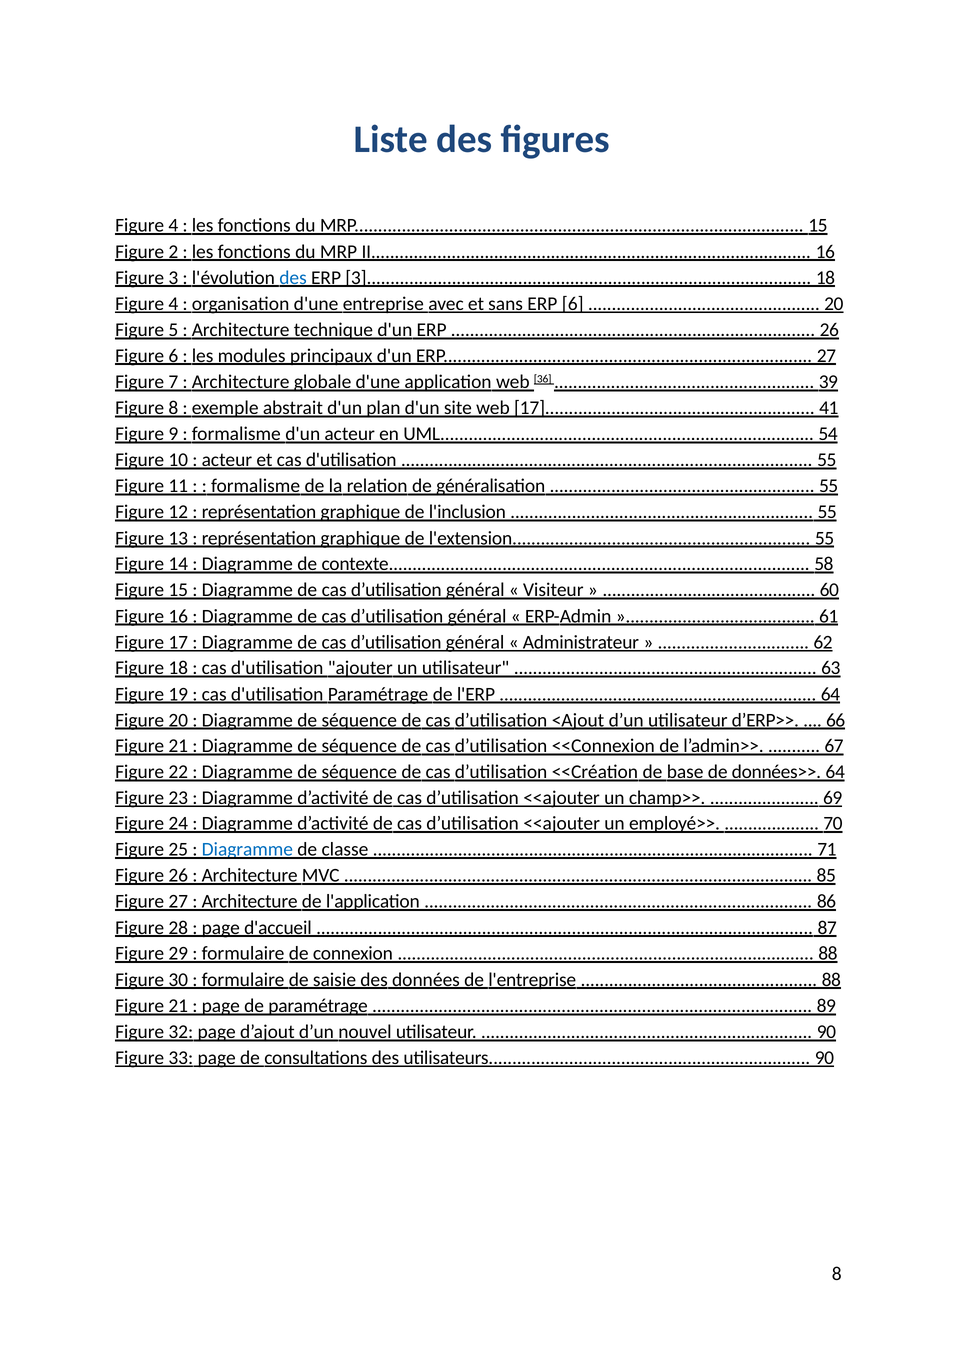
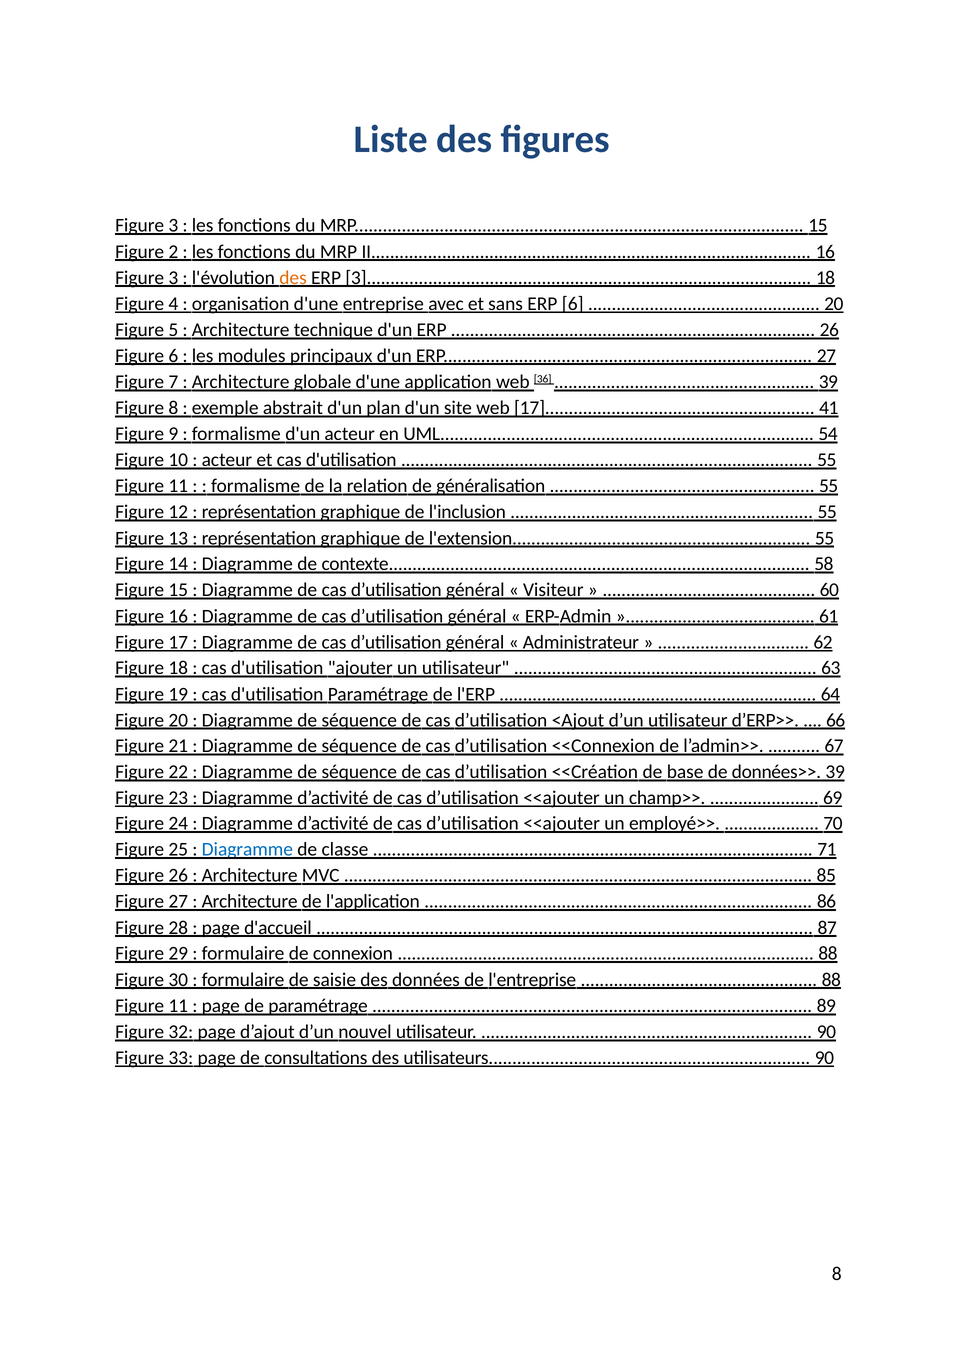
4 at (173, 226): 4 -> 3
des at (293, 278) colour: blue -> orange
données>> 64: 64 -> 39
21 at (178, 1006): 21 -> 11
